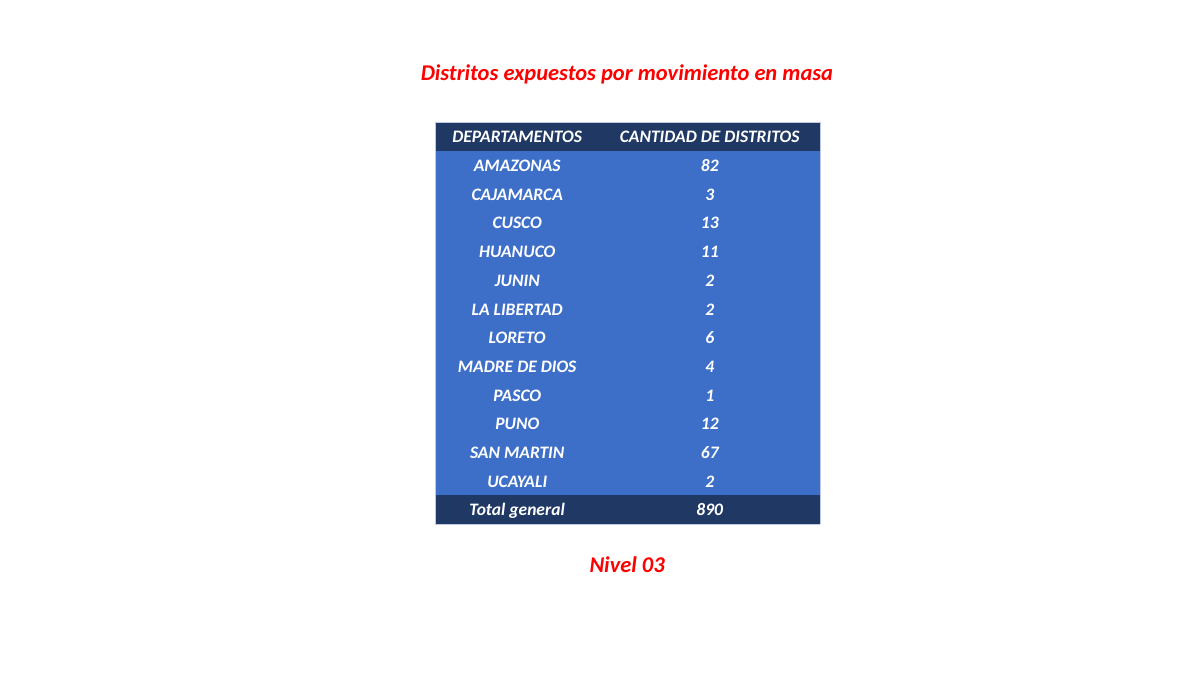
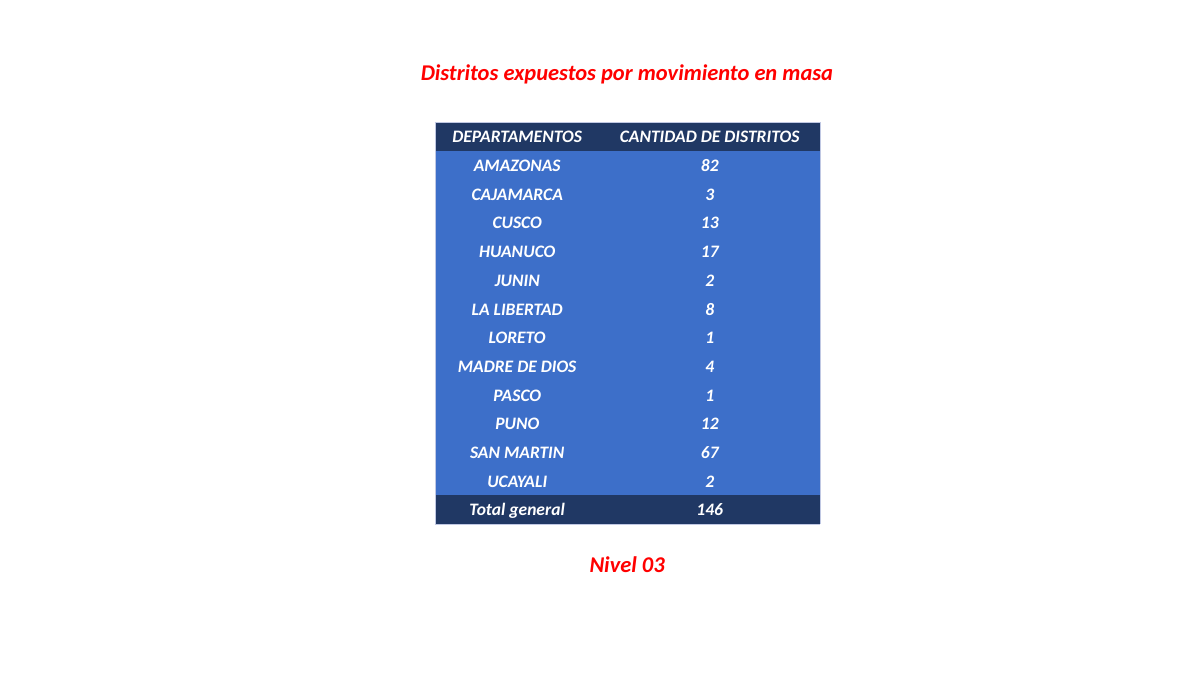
11: 11 -> 17
LIBERTAD 2: 2 -> 8
LORETO 6: 6 -> 1
890: 890 -> 146
